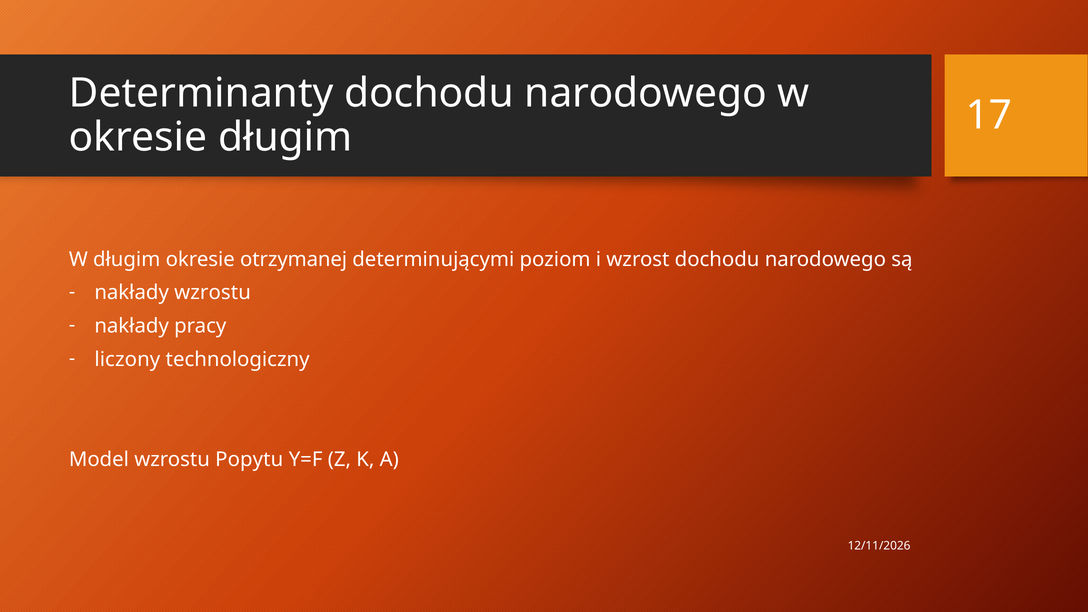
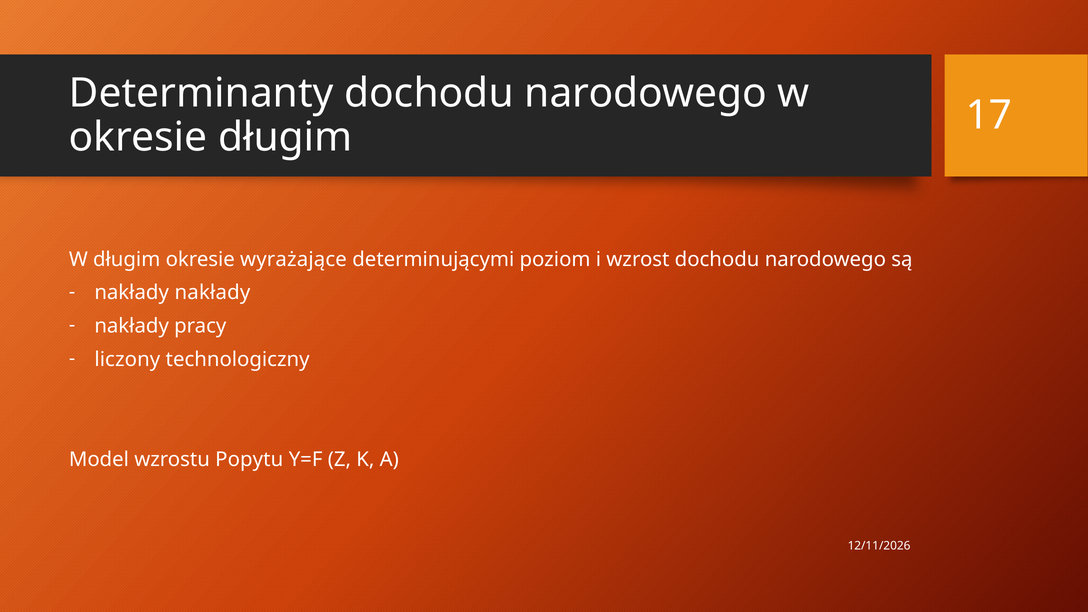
otrzymanej: otrzymanej -> wyrażające
nakłady wzrostu: wzrostu -> nakłady
